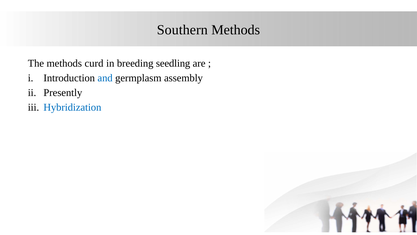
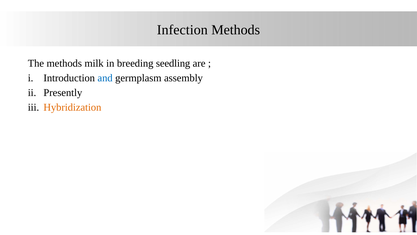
Southern: Southern -> Infection
curd: curd -> milk
Hybridization colour: blue -> orange
